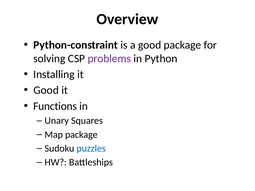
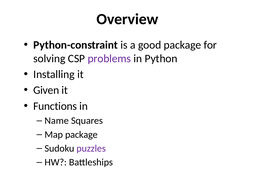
Good at (46, 90): Good -> Given
Unary: Unary -> Name
puzzles colour: blue -> purple
